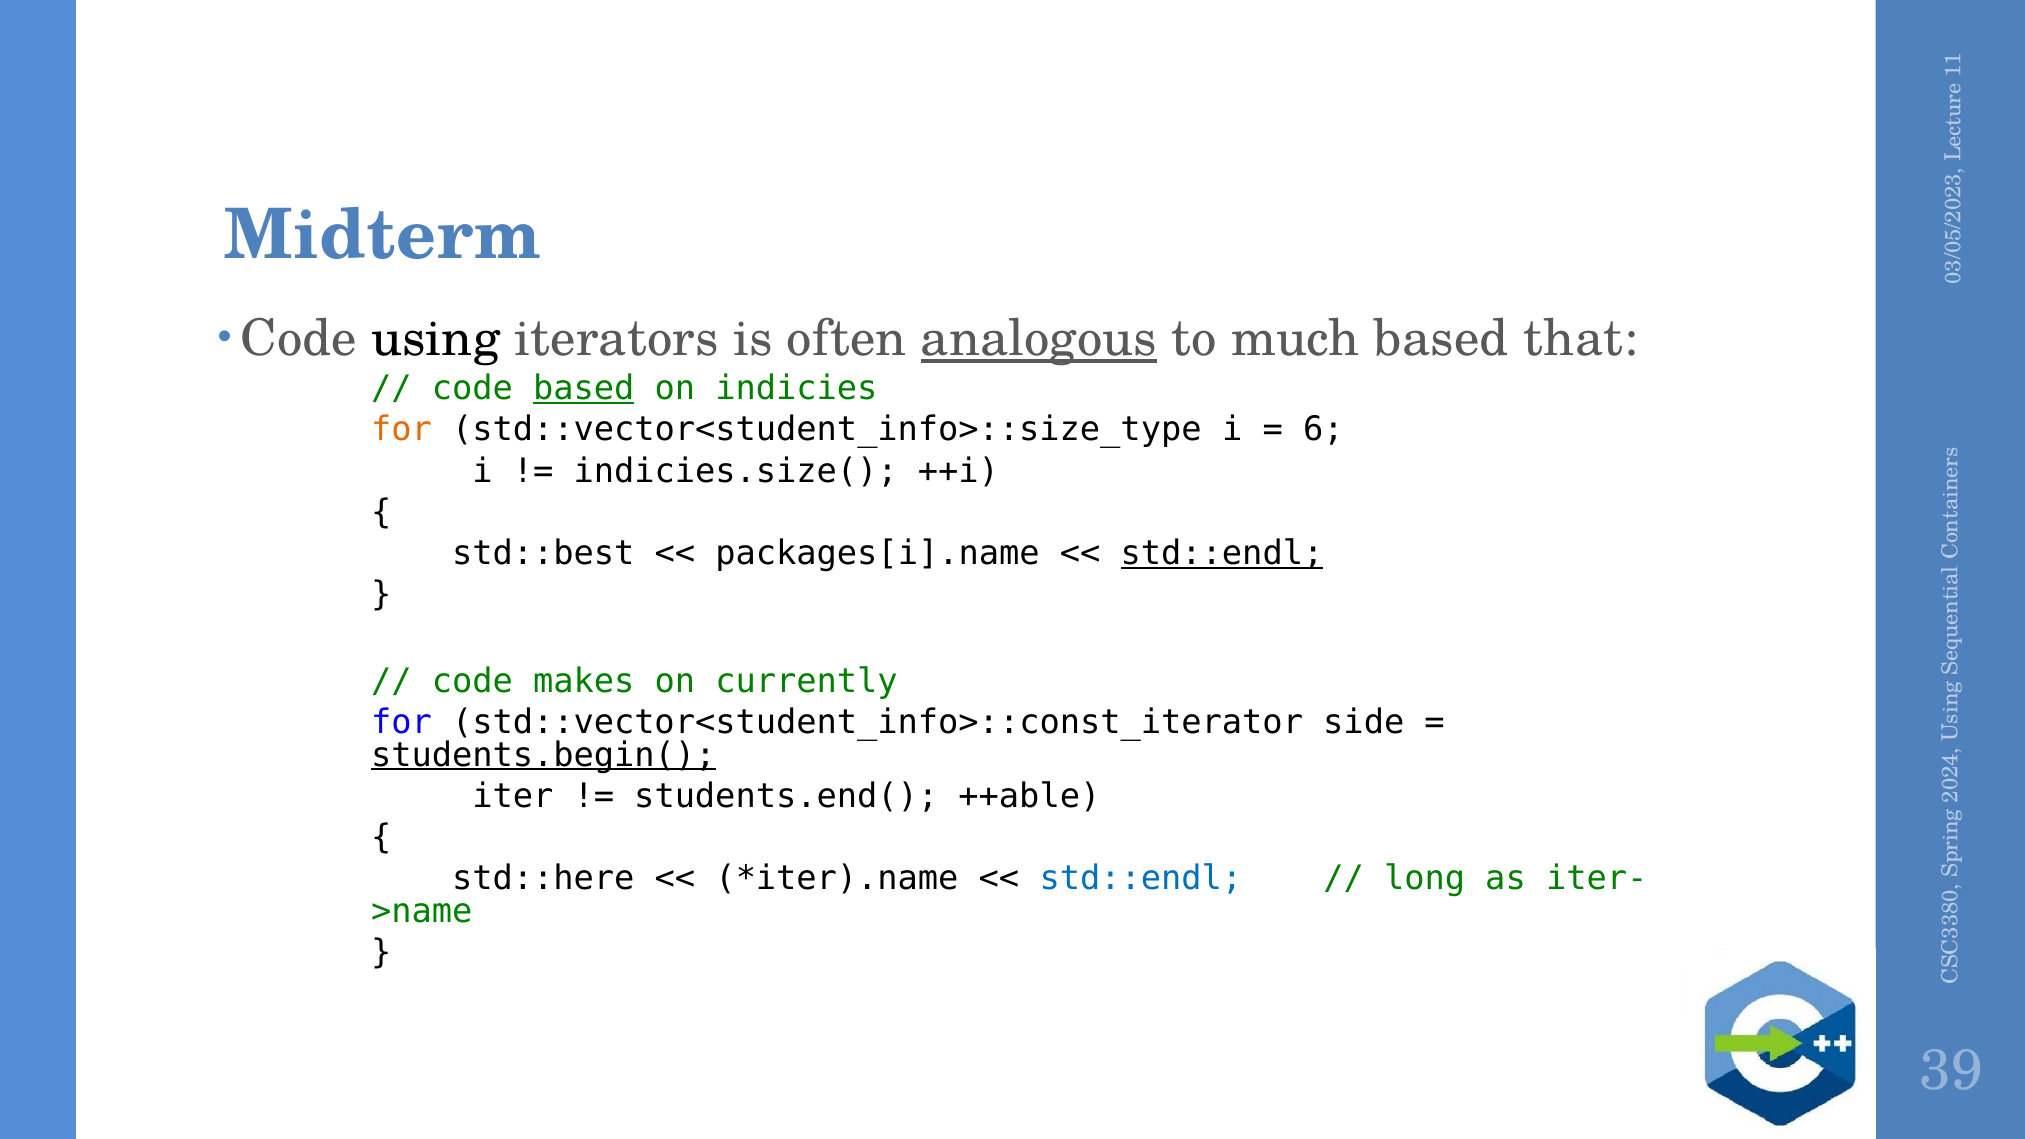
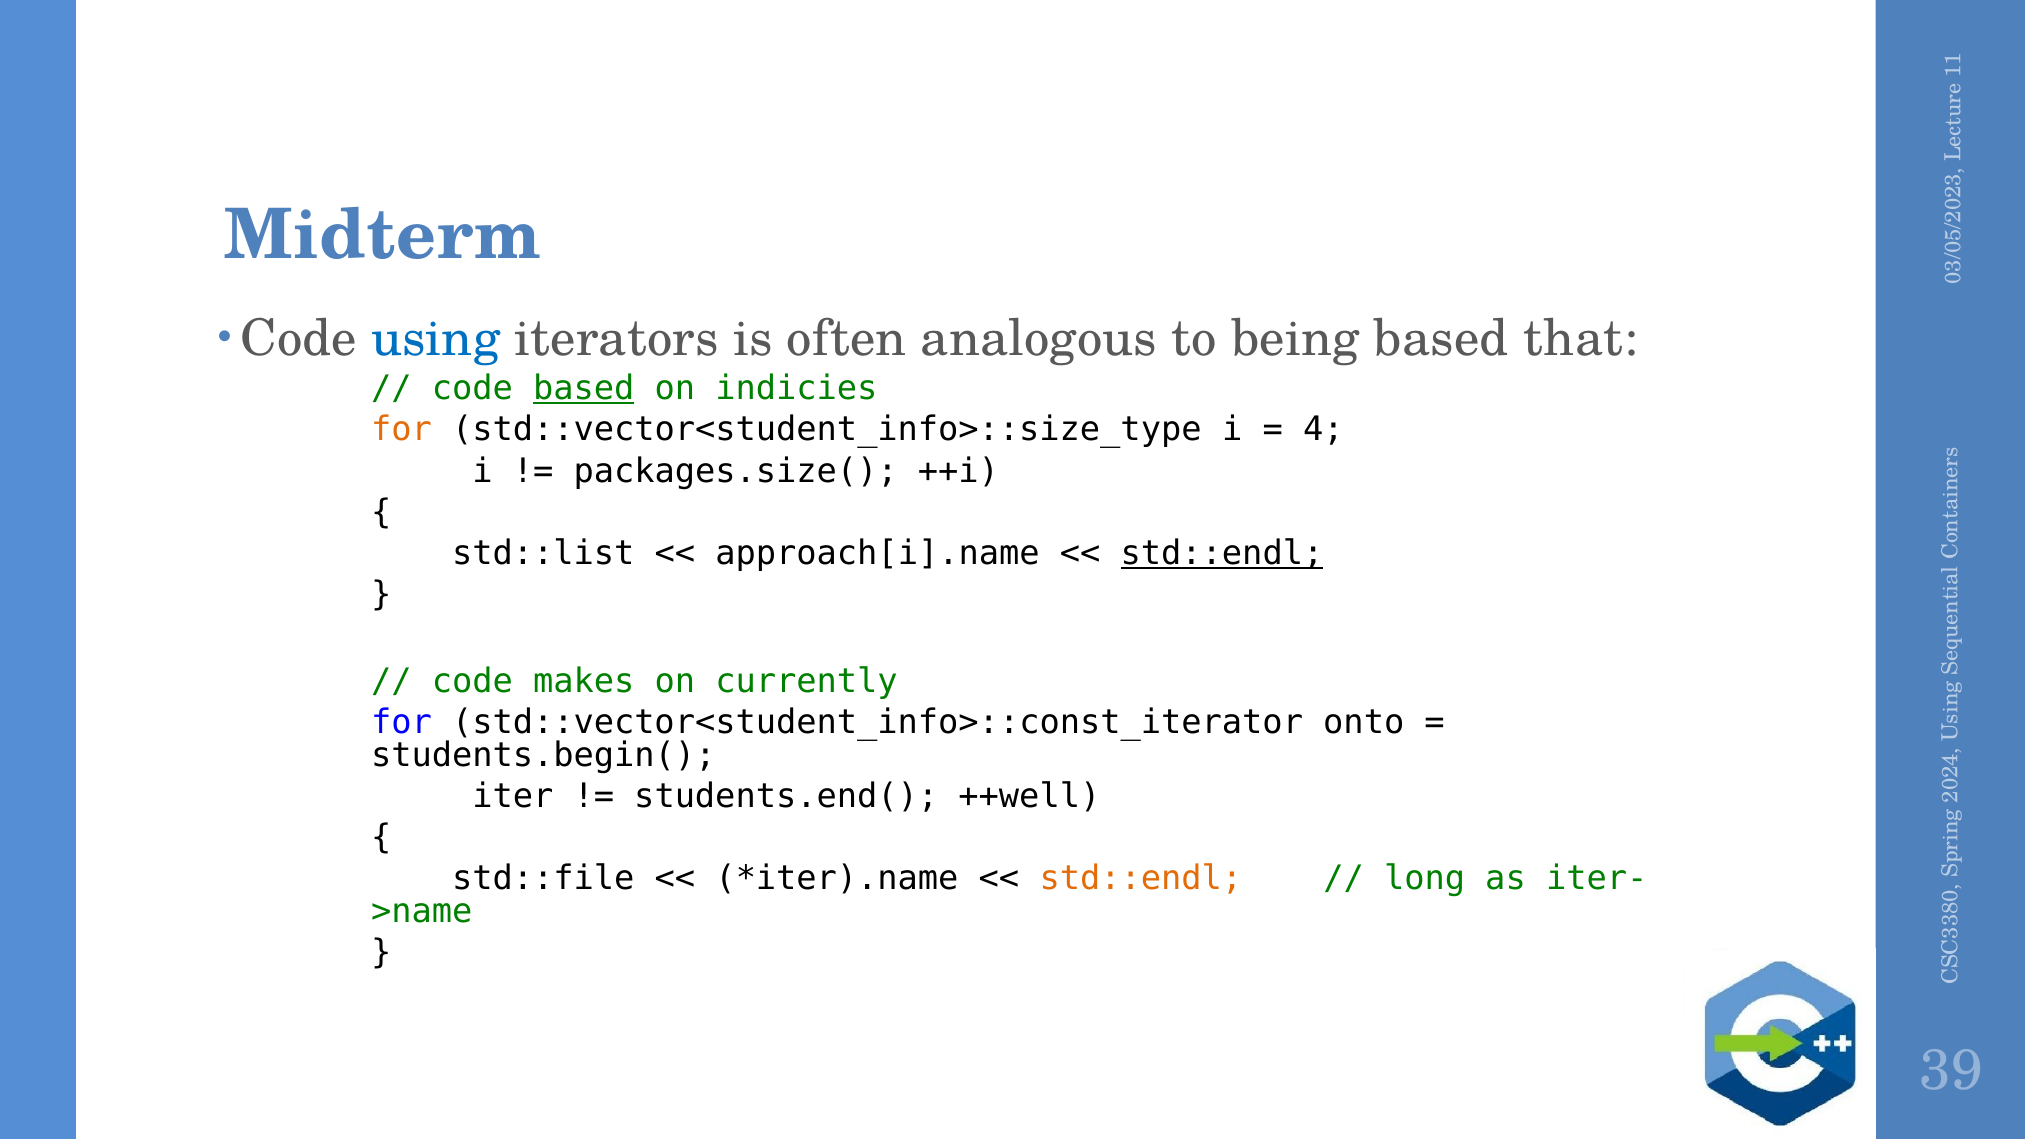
using colour: black -> blue
analogous underline: present -> none
much: much -> being
6 at (1323, 430): 6 -> 4
indicies.size(: indicies.size( -> packages.size(
std::best: std::best -> std::list
packages[i].name: packages[i].name -> approach[i].name
side: side -> onto
students.begin( underline: present -> none
++able: ++able -> ++well
std::here: std::here -> std::file
std::endl at (1141, 879) colour: blue -> orange
